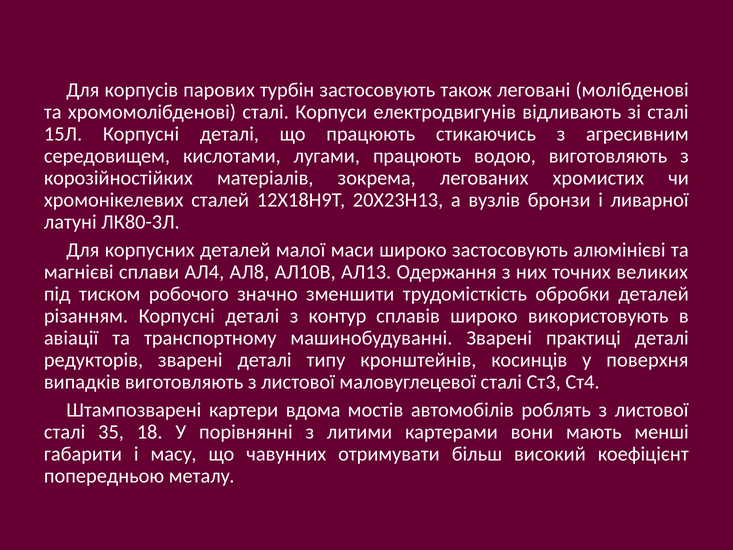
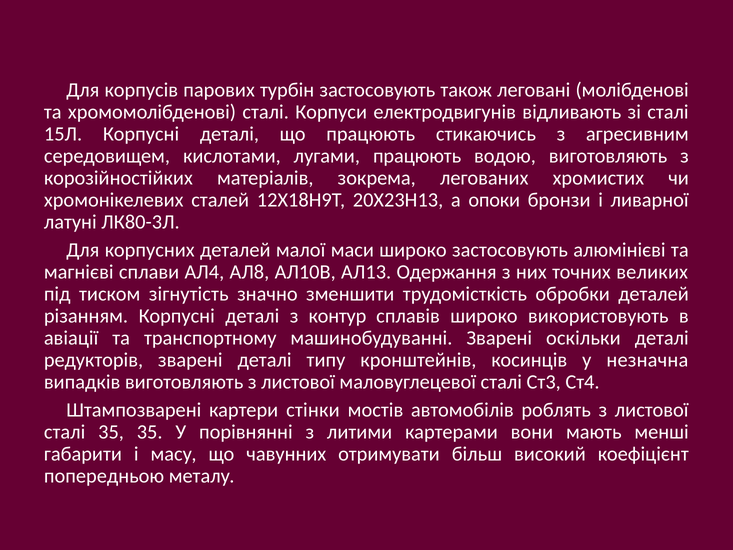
вузлів: вузлів -> опоки
робочого: робочого -> зігнутість
практиці: практиці -> оскільки
поверхня: поверхня -> незначна
вдома: вдома -> стінки
35 18: 18 -> 35
